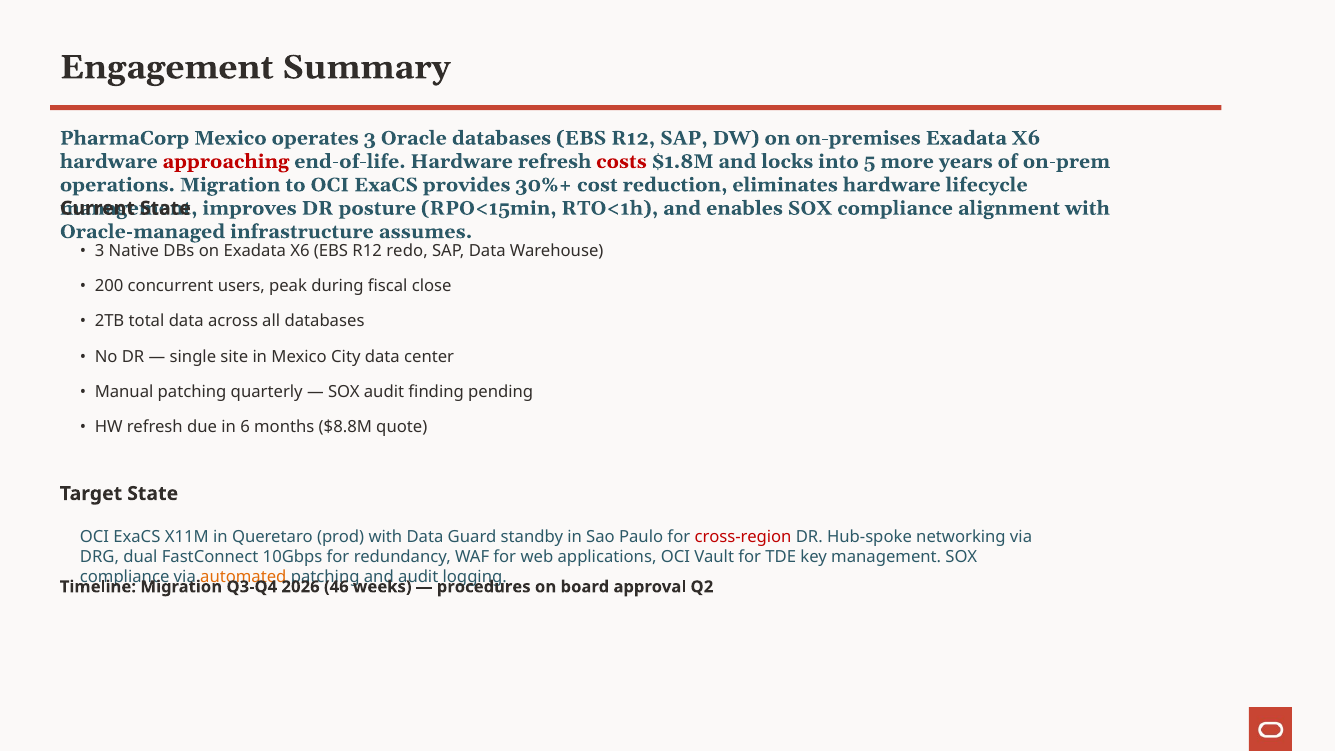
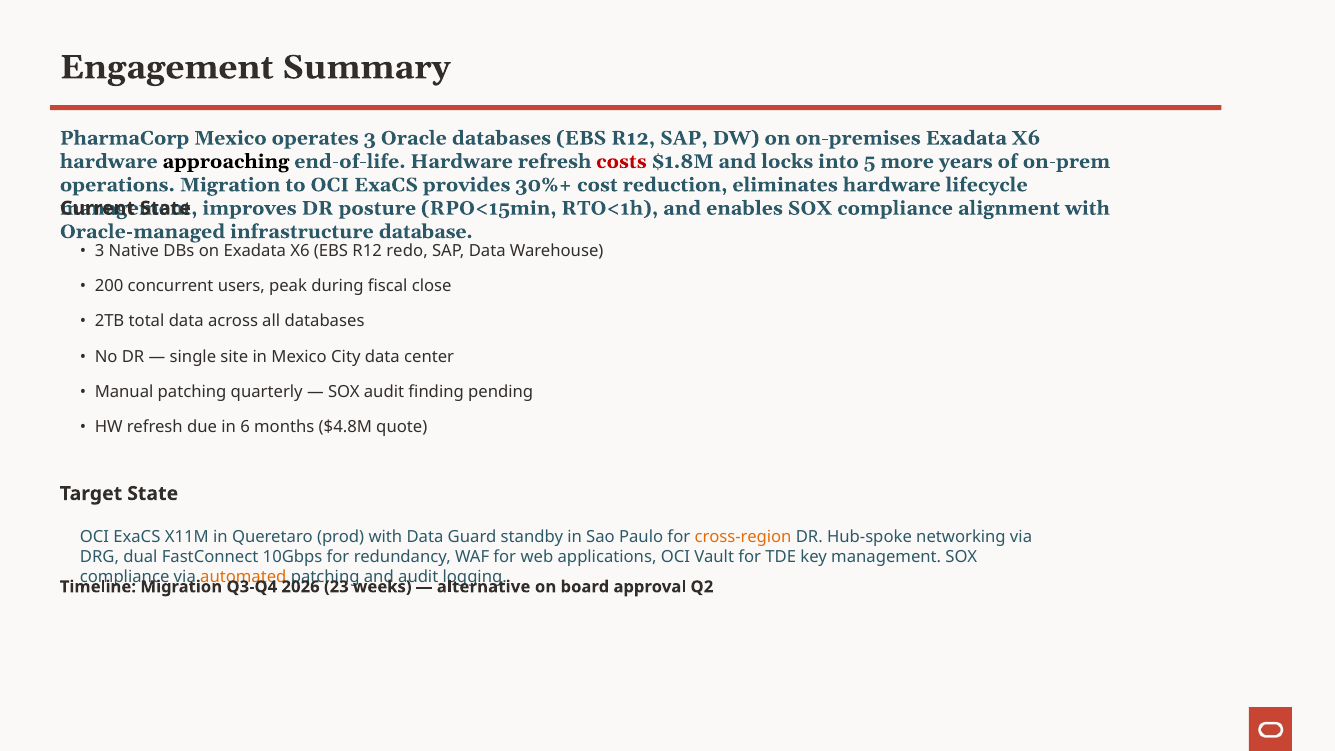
approaching colour: red -> black
assumes: assumes -> database
$8.8M: $8.8M -> $4.8M
cross-region colour: red -> orange
46: 46 -> 23
procedures: procedures -> alternative
